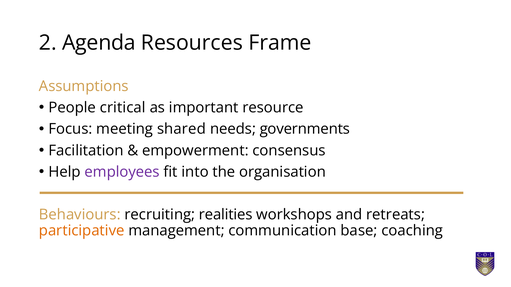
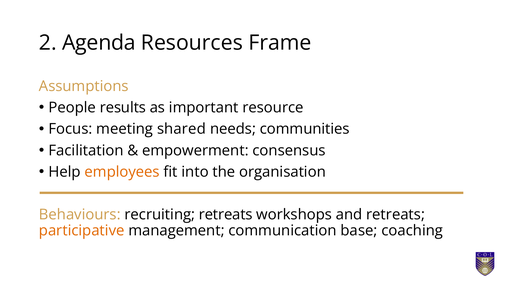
critical: critical -> results
governments: governments -> communities
employees colour: purple -> orange
recruiting realities: realities -> retreats
